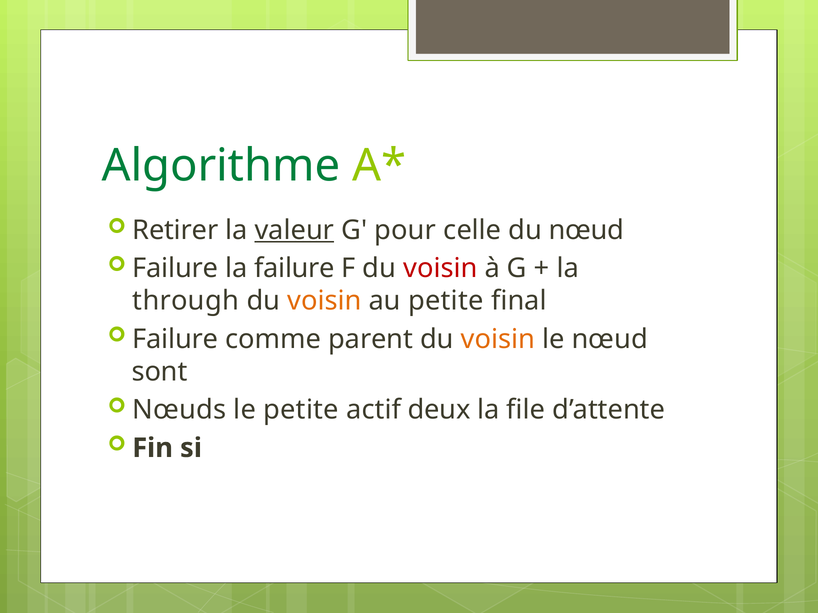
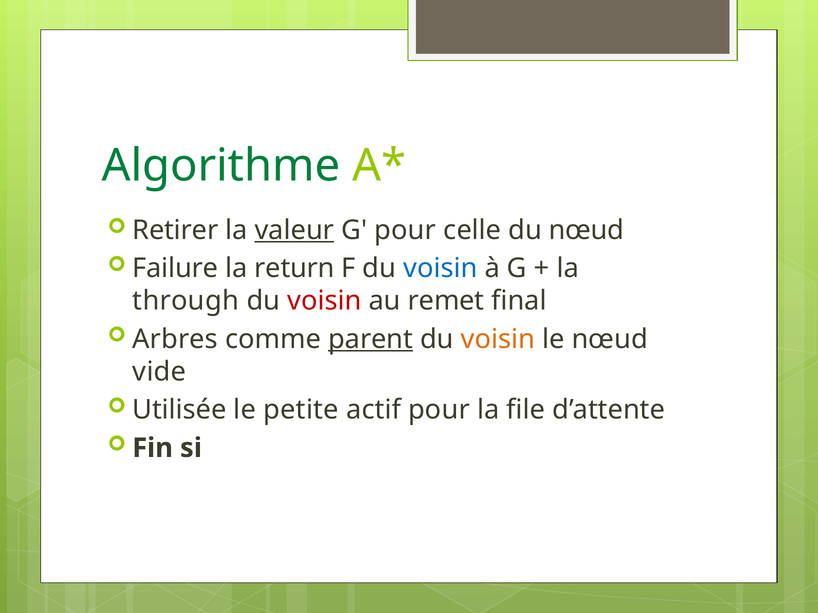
la failure: failure -> return
voisin at (440, 268) colour: red -> blue
voisin at (324, 301) colour: orange -> red
au petite: petite -> remet
Failure at (175, 339): Failure -> Arbres
parent underline: none -> present
sont: sont -> vide
Nœuds: Nœuds -> Utilisée
actif deux: deux -> pour
